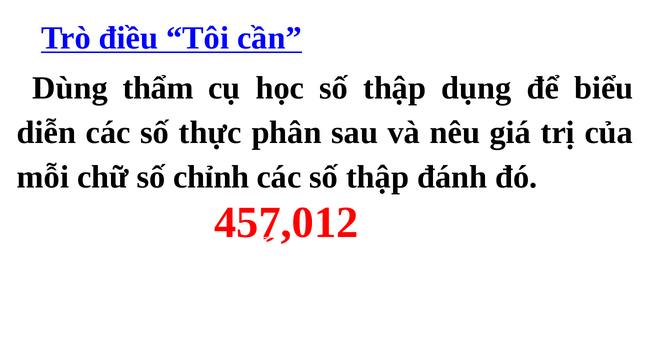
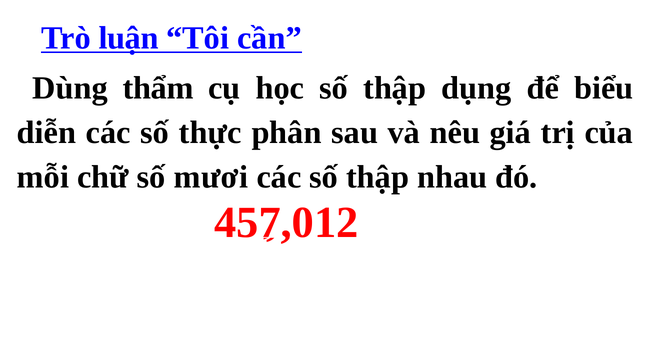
điều: điều -> luận
chỉnh: chỉnh -> mươi
đánh: đánh -> nhau
